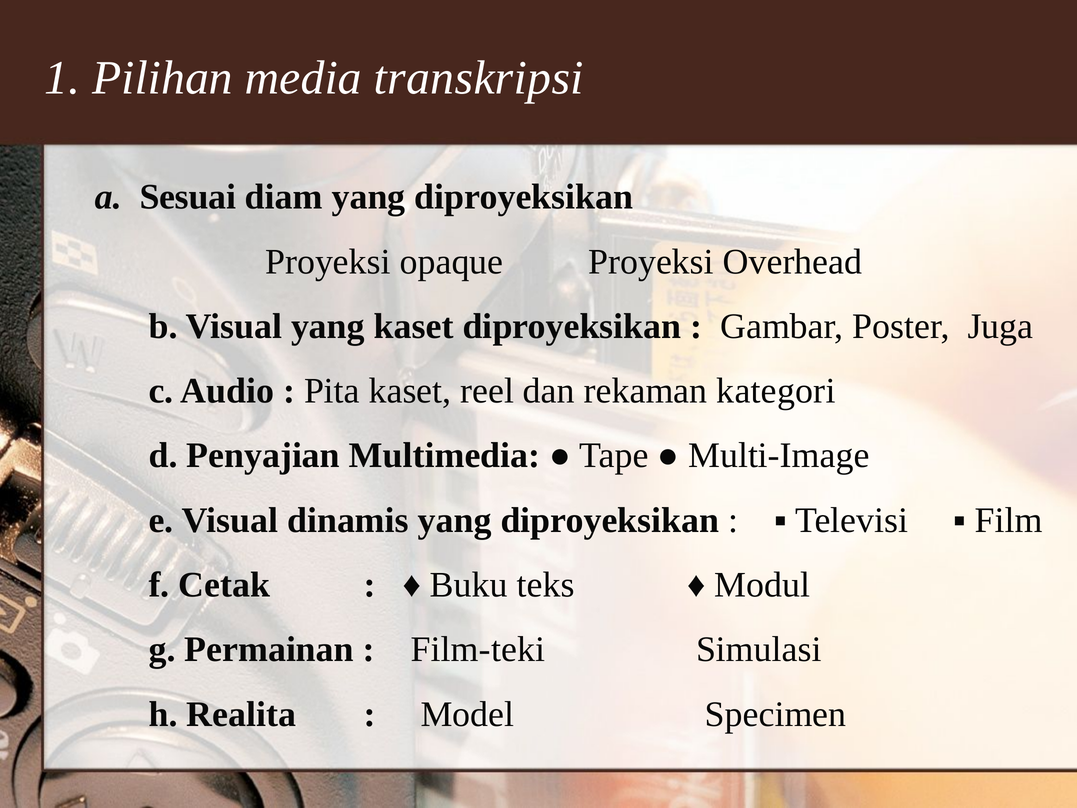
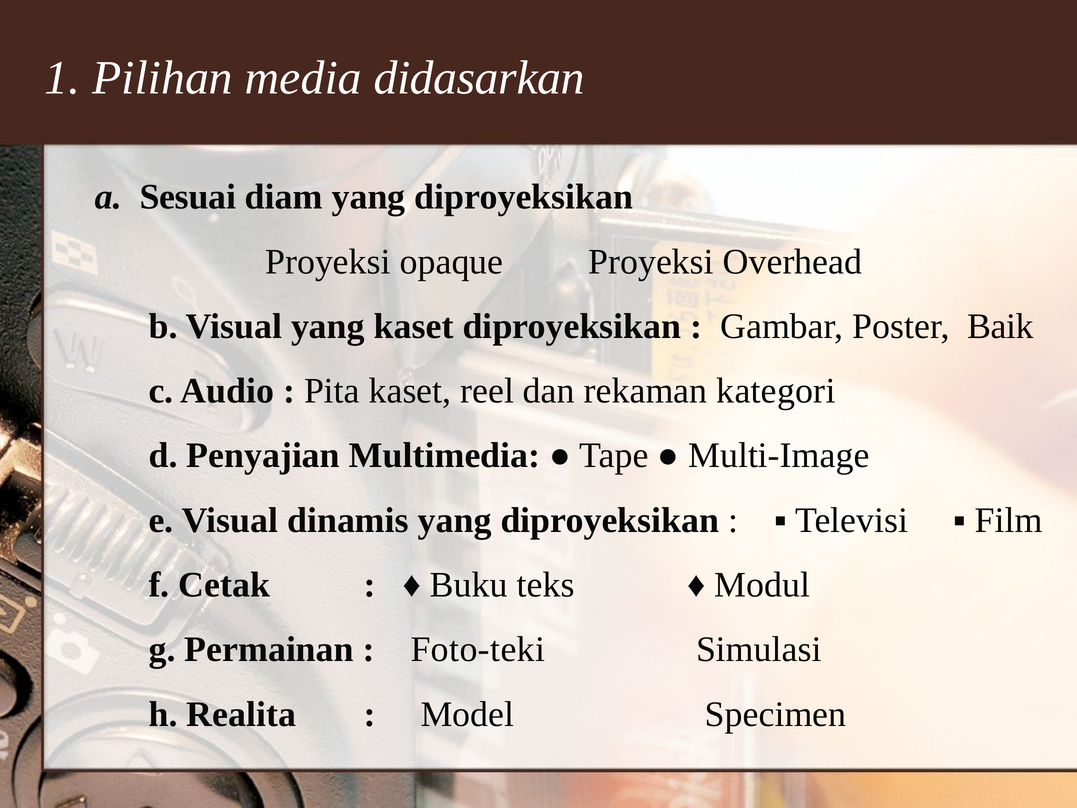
transkripsi: transkripsi -> didasarkan
Juga: Juga -> Baik
Film-teki: Film-teki -> Foto-teki
